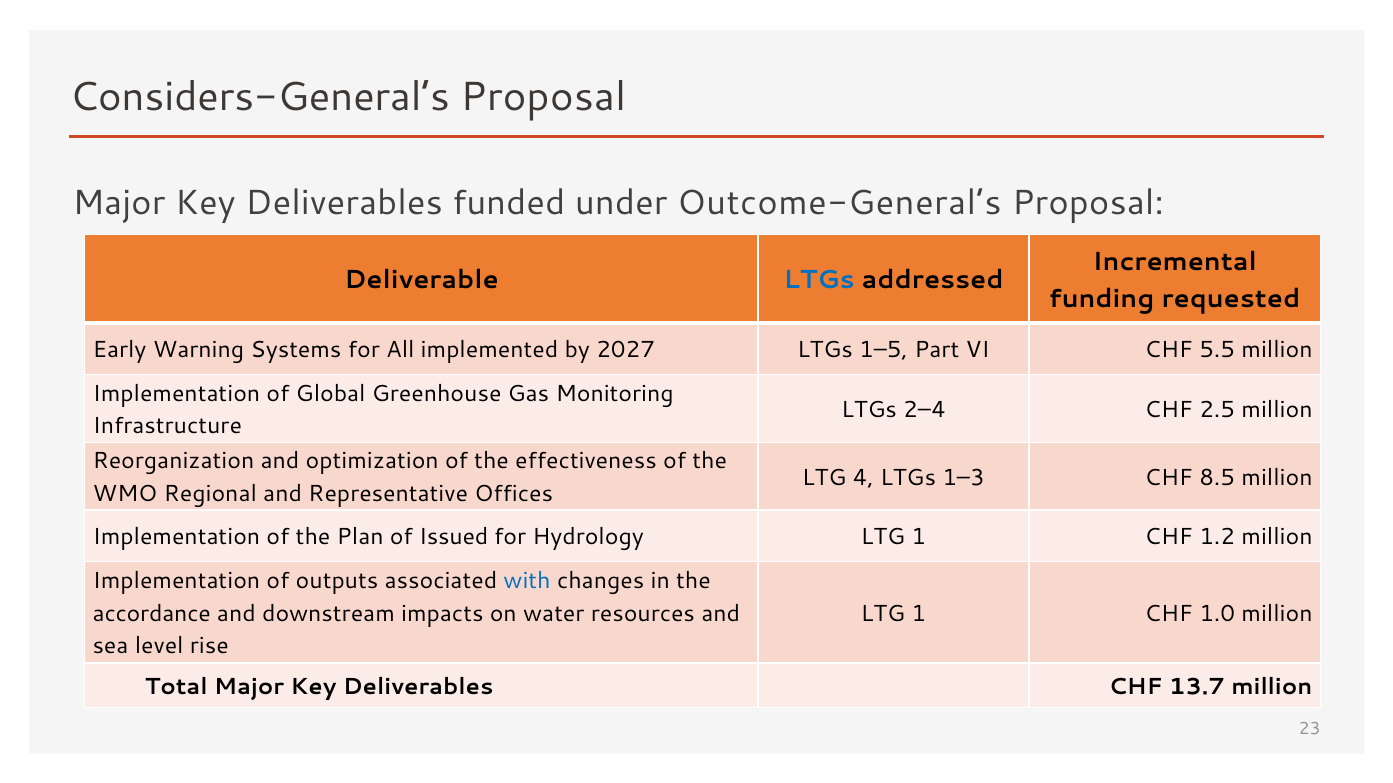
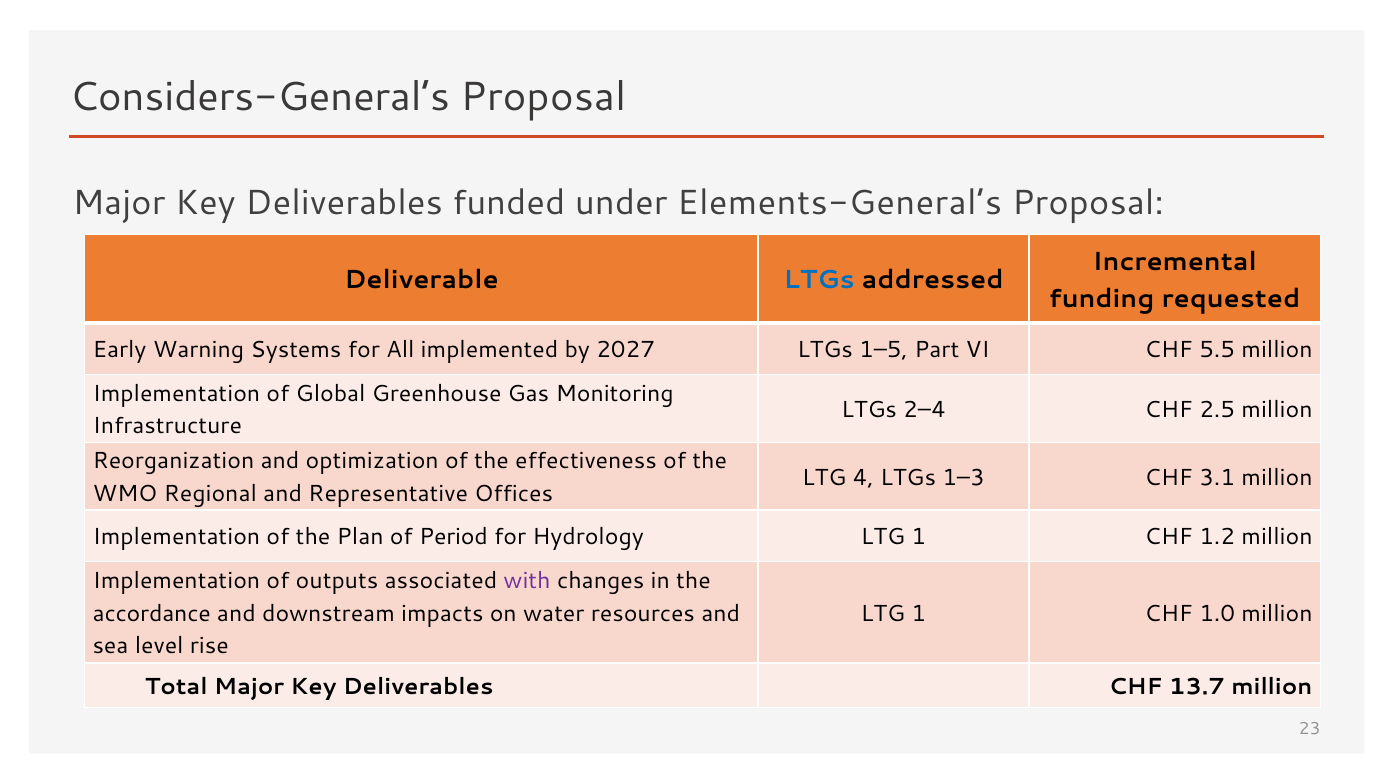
Outcome-General’s: Outcome-General’s -> Elements-General’s
8.5: 8.5 -> 3.1
Issued: Issued -> Period
with colour: blue -> purple
